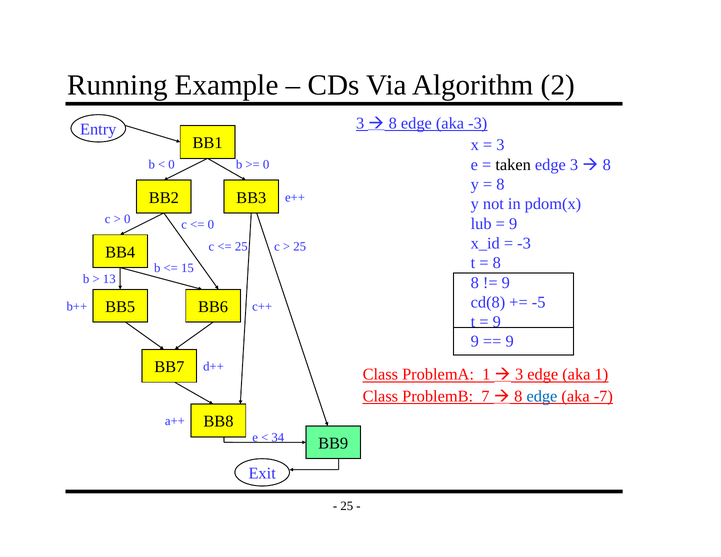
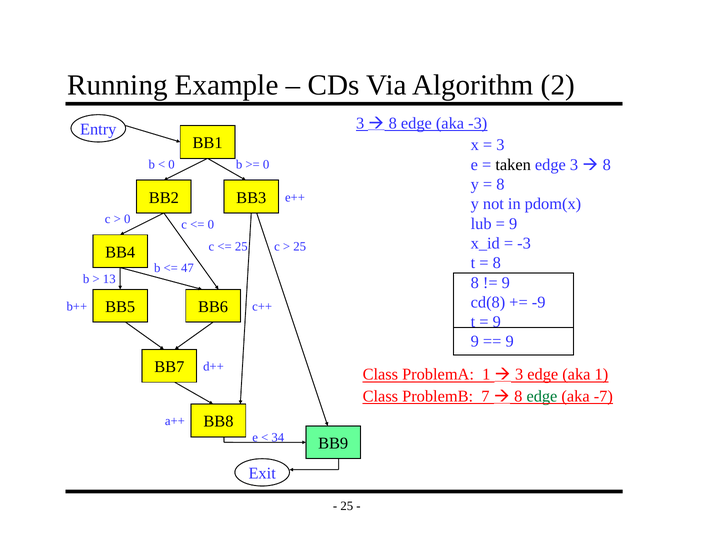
15: 15 -> 47
-5: -5 -> -9
edge at (542, 397) colour: blue -> green
